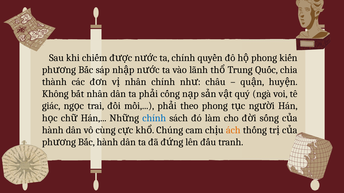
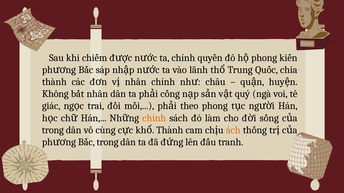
chính at (154, 118) colour: blue -> orange
hành at (53, 130): hành -> trong
Chúng at (170, 130): Chúng -> Thành
hành at (107, 142): hành -> trong
